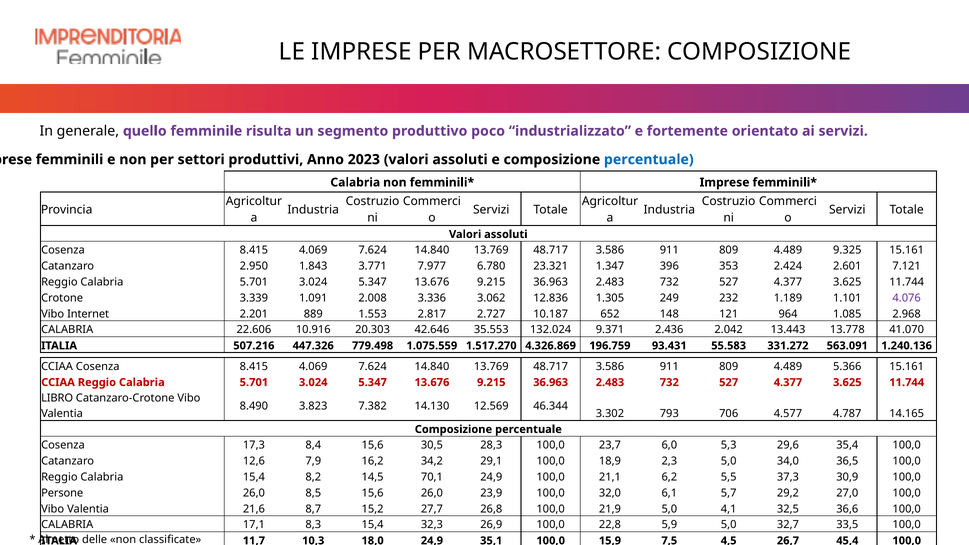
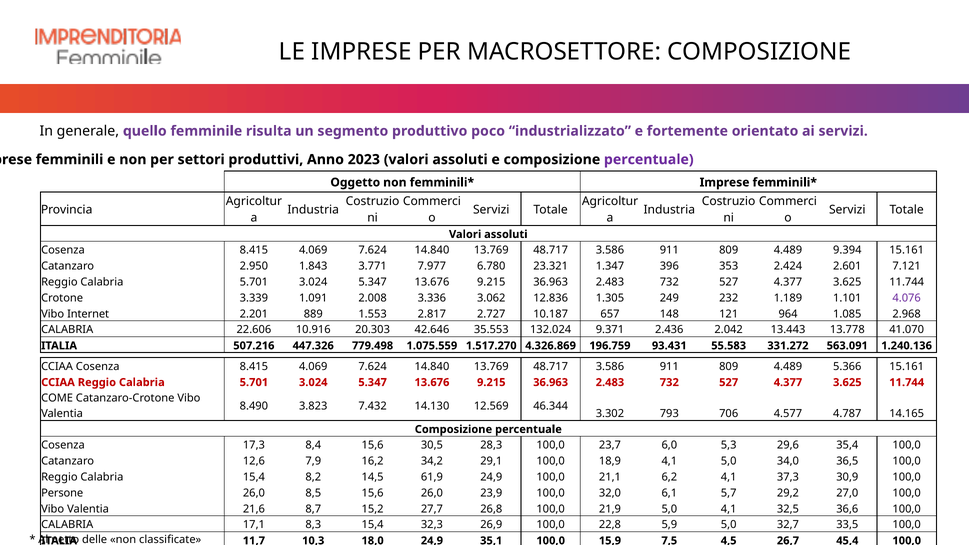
percentuale at (649, 160) colour: blue -> purple
Calabria at (355, 182): Calabria -> Oggetto
9.325: 9.325 -> 9.394
652: 652 -> 657
LIBRO: LIBRO -> COME
7.382: 7.382 -> 7.432
18,9 2,3: 2,3 -> 4,1
70,1: 70,1 -> 61,9
6,2 5,5: 5,5 -> 4,1
